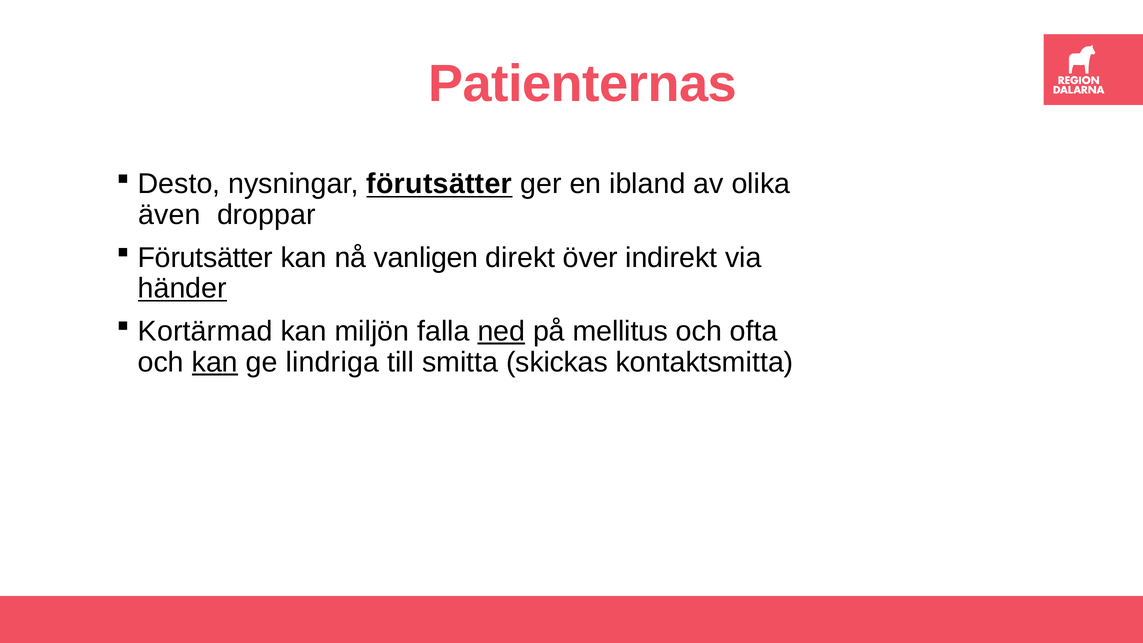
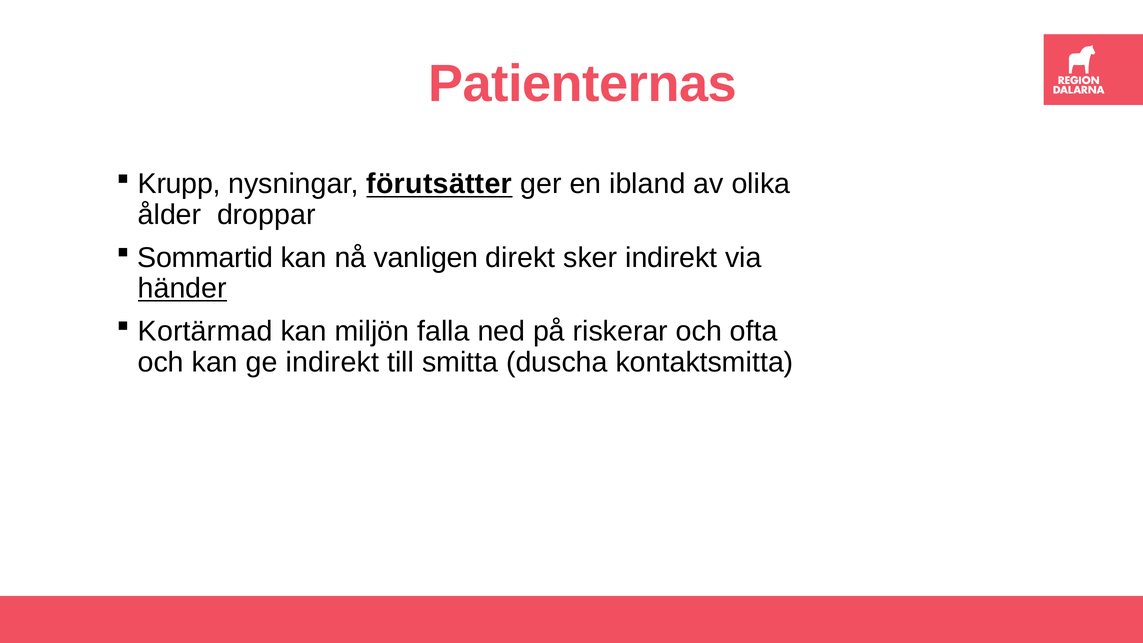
Desto: Desto -> Krupp
även: även -> ålder
Förutsätter at (205, 258): Förutsätter -> Sommartid
över: över -> sker
ned underline: present -> none
mellitus: mellitus -> riskerar
kan at (215, 362) underline: present -> none
ge lindriga: lindriga -> indirekt
skickas: skickas -> duscha
